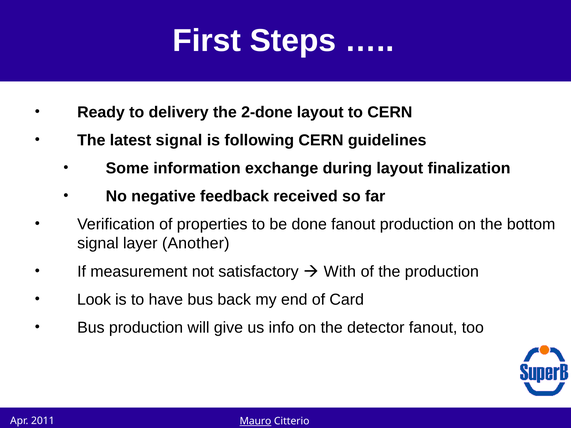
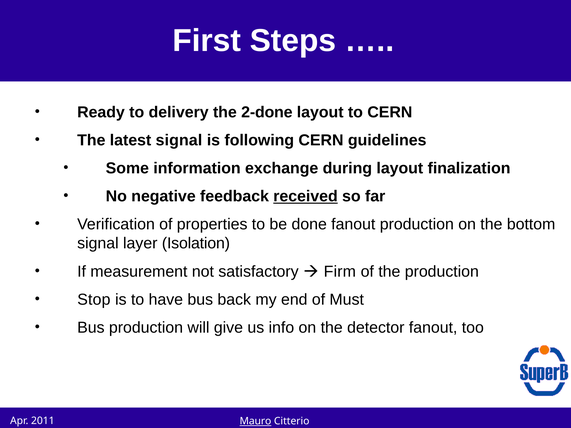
received underline: none -> present
Another: Another -> Isolation
With: With -> Firm
Look: Look -> Stop
Card: Card -> Must
